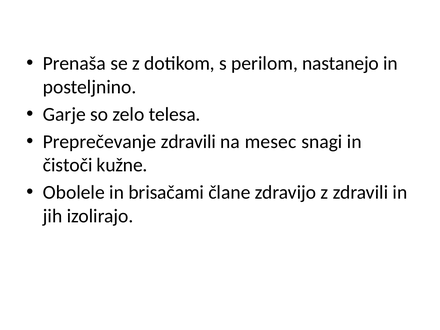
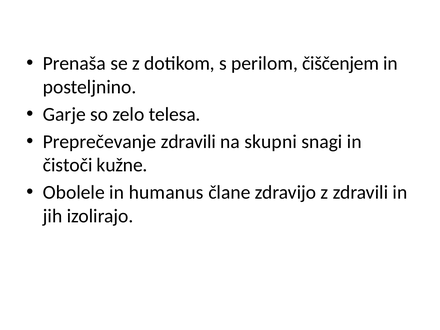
nastanejo: nastanejo -> čiščenjem
mesec: mesec -> skupni
brisačami: brisačami -> humanus
